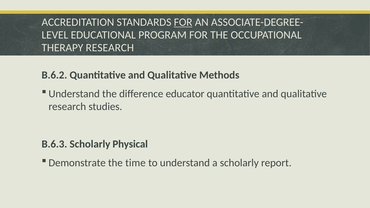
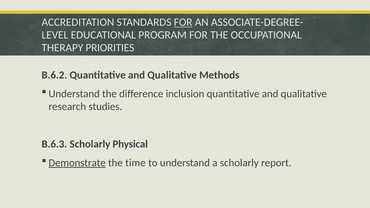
THERAPY RESEARCH: RESEARCH -> PRIORITIES
educator: educator -> inclusion
Demonstrate underline: none -> present
